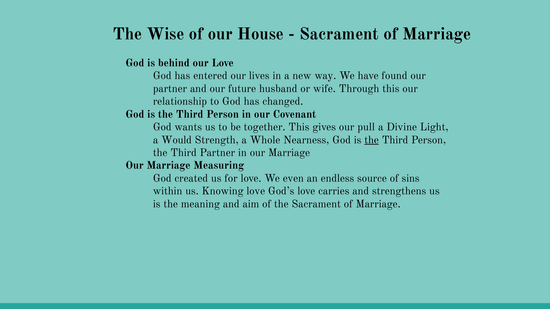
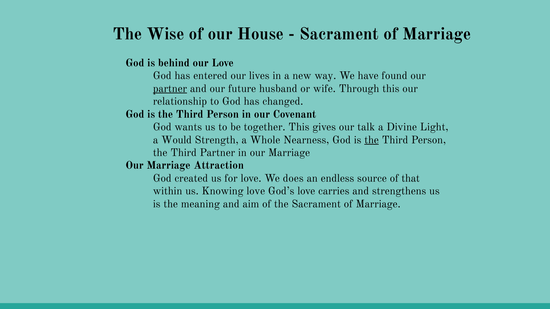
partner at (170, 89) underline: none -> present
pull: pull -> talk
Measuring: Measuring -> Attraction
even: even -> does
sins: sins -> that
